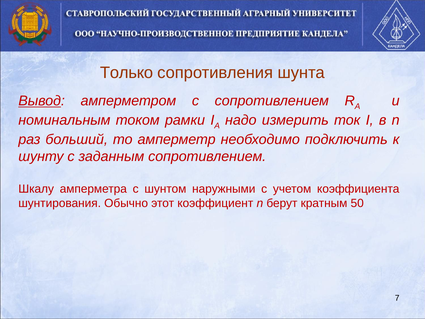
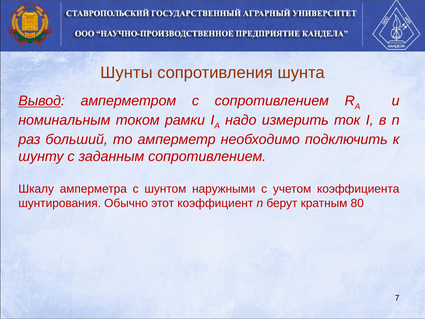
Только: Только -> Шунты
50: 50 -> 80
